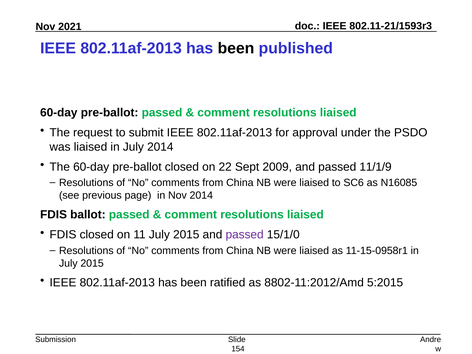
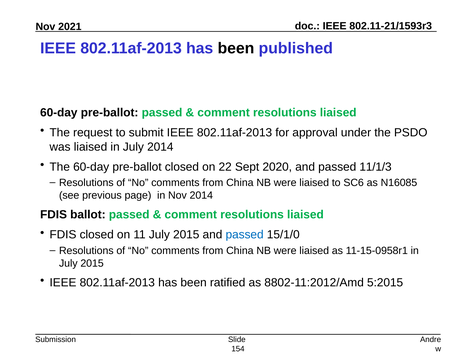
2009: 2009 -> 2020
11/1/9: 11/1/9 -> 11/1/3
passed at (245, 235) colour: purple -> blue
